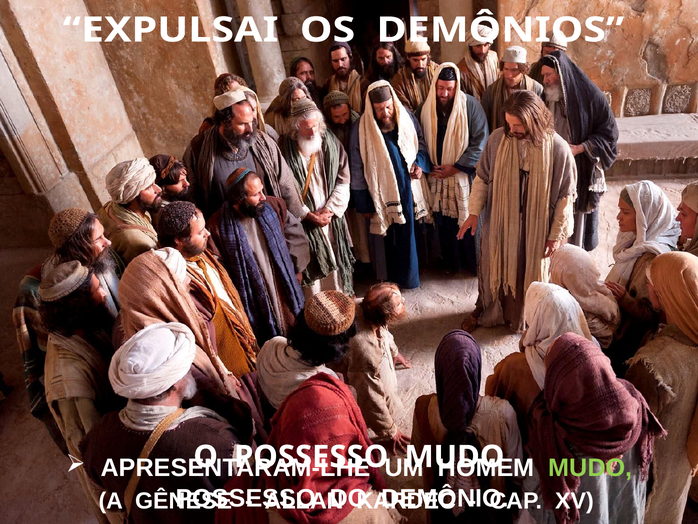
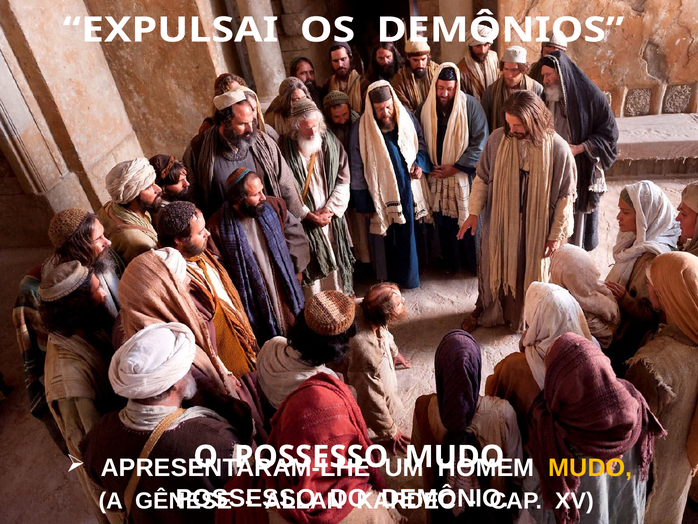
MUDO at (590, 467) colour: light green -> yellow
